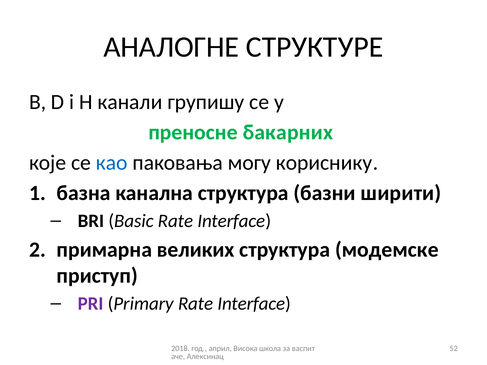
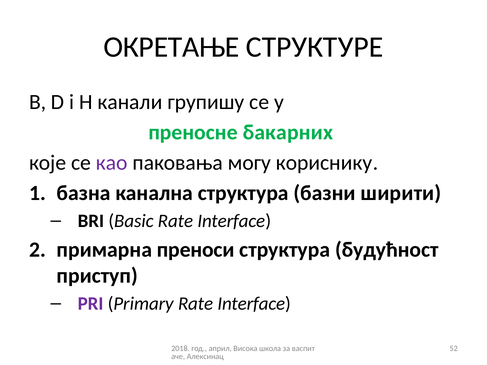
АНАЛОГНЕ: АНАЛОГНЕ -> ОКРЕТАЊЕ
као colour: blue -> purple
вeликих: вeликих -> преноси
мoдемске: мoдемске -> будућност
